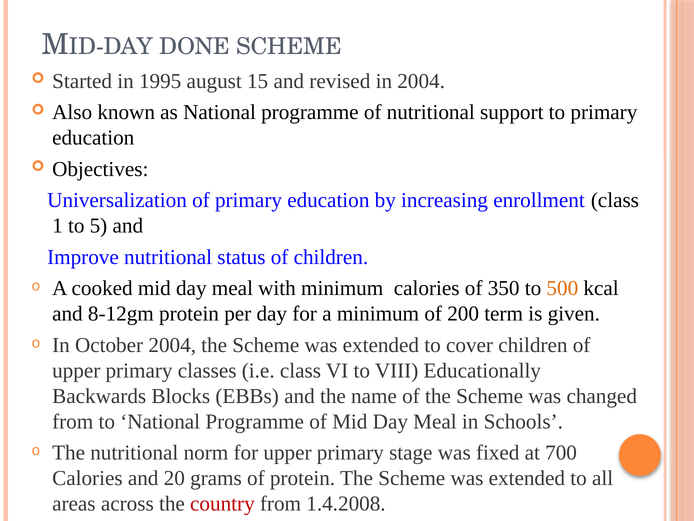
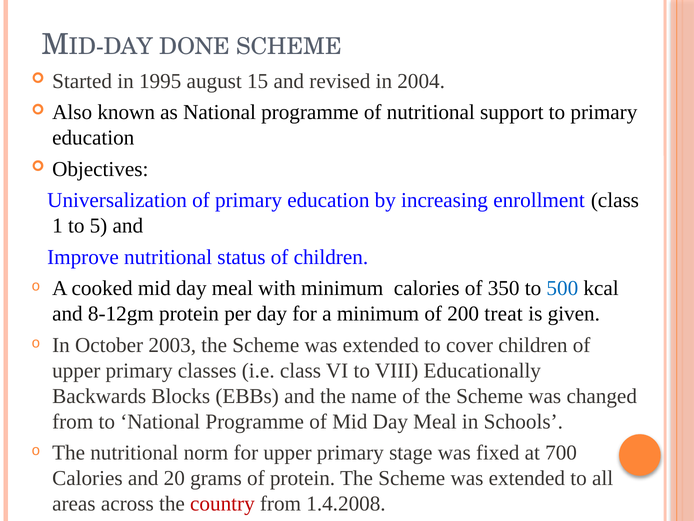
500 colour: orange -> blue
term: term -> treat
October 2004: 2004 -> 2003
